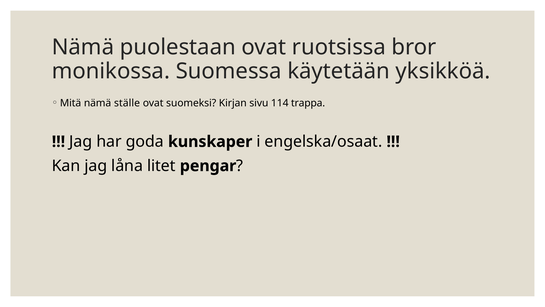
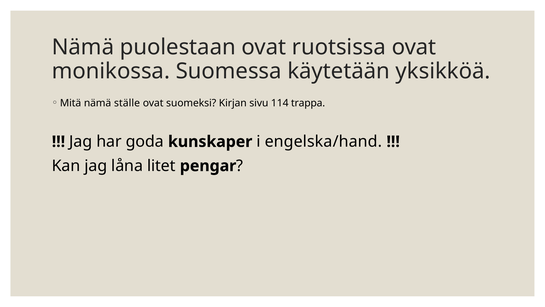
ruotsissa bror: bror -> ovat
engelska/osaat: engelska/osaat -> engelska/hand
